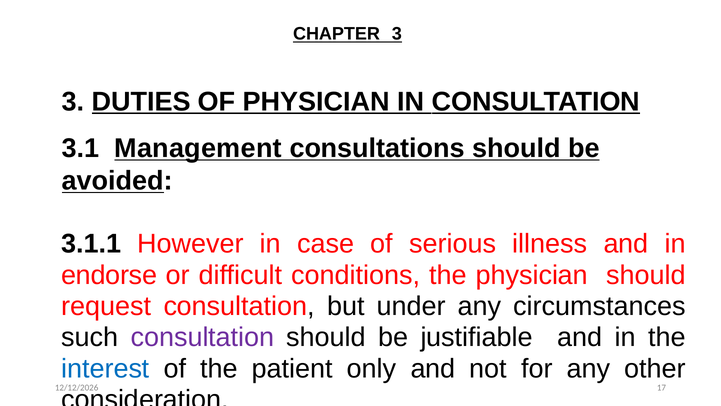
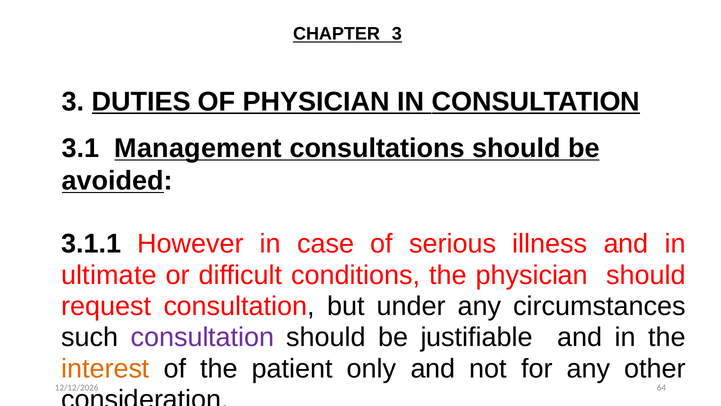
endorse: endorse -> ultimate
interest colour: blue -> orange
17: 17 -> 64
